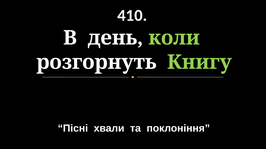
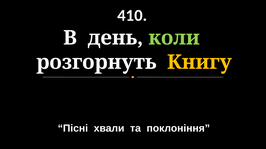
Книгу colour: light green -> yellow
